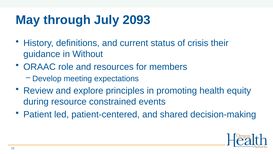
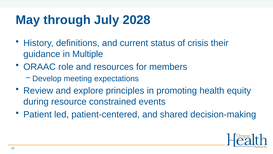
2093: 2093 -> 2028
Without: Without -> Multiple
